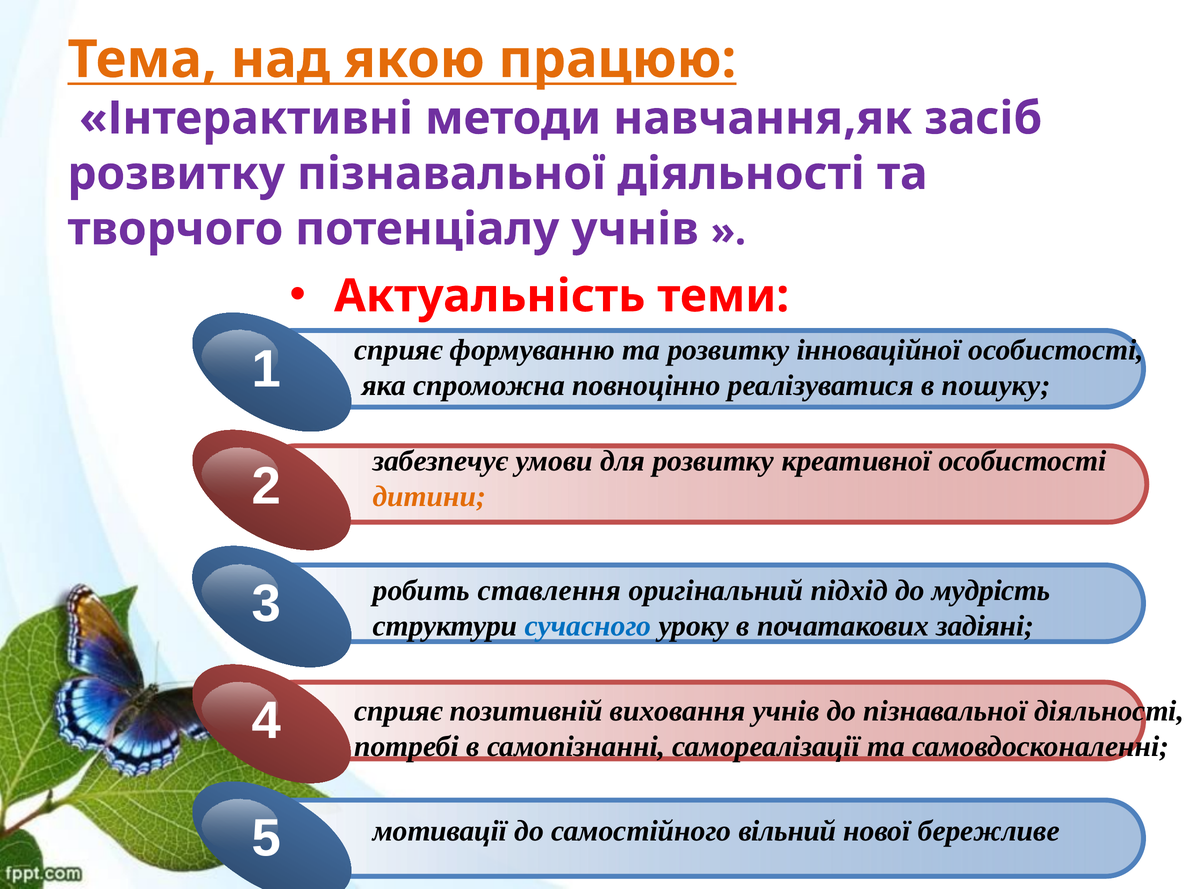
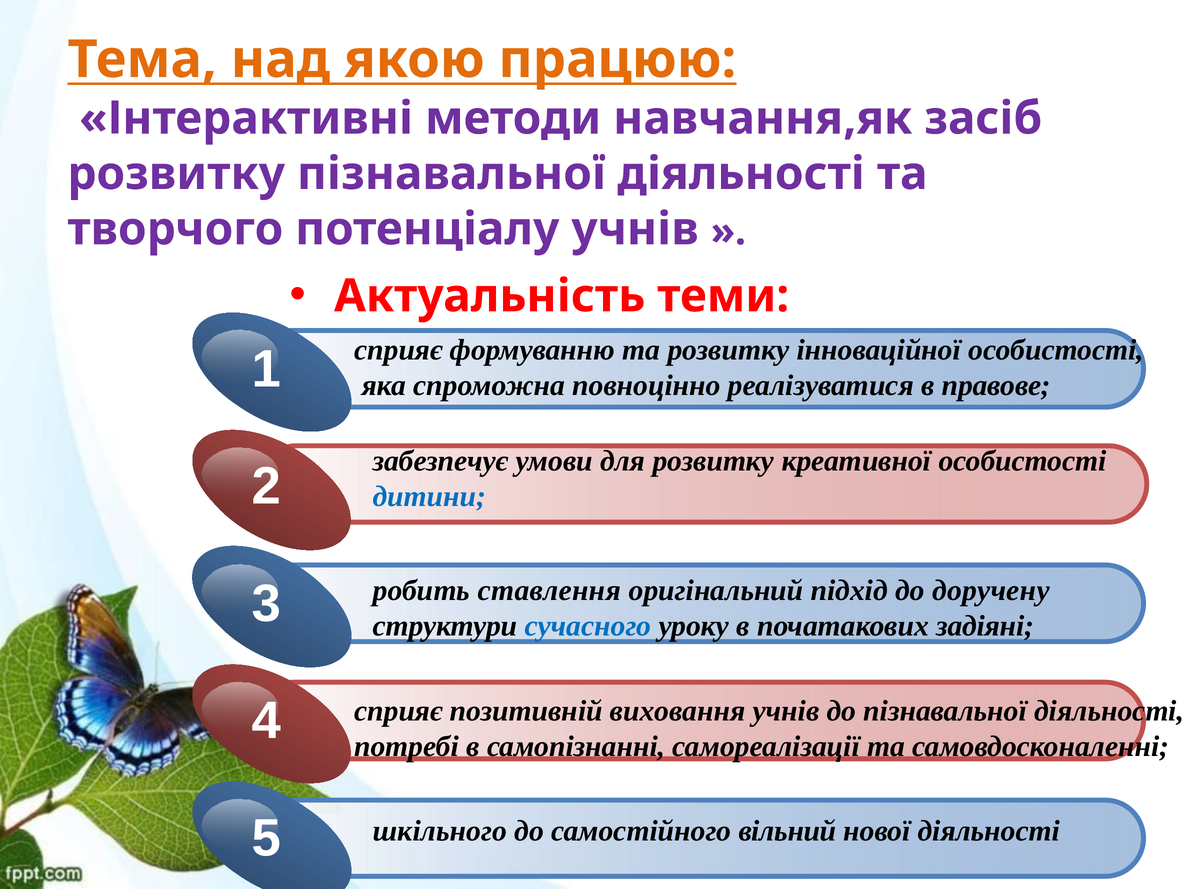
пошуку: пошуку -> правове
дитини colour: orange -> blue
мудрість: мудрість -> доручену
мотивації: мотивації -> шкільного
нової бережливе: бережливе -> діяльності
